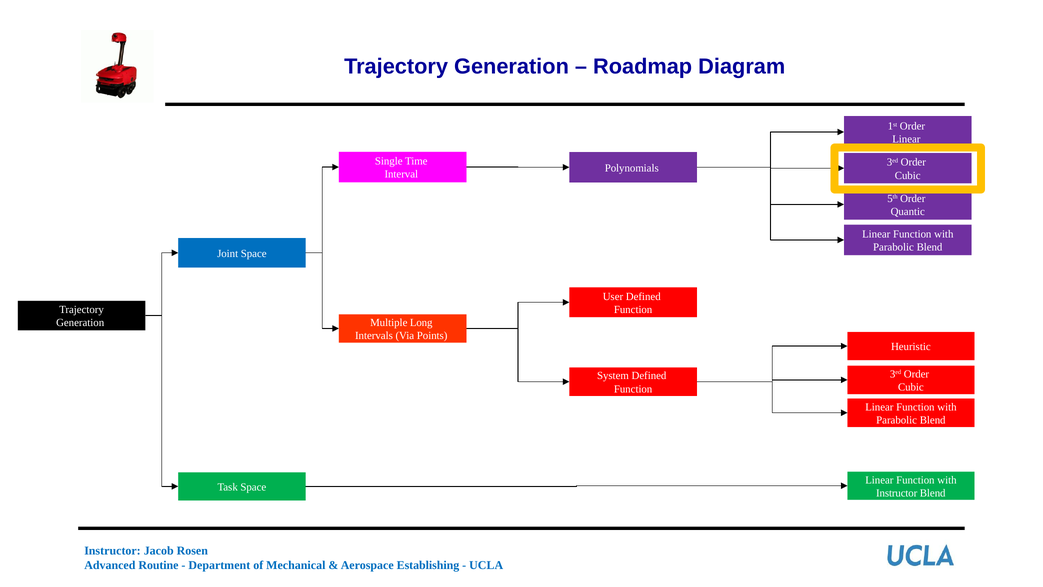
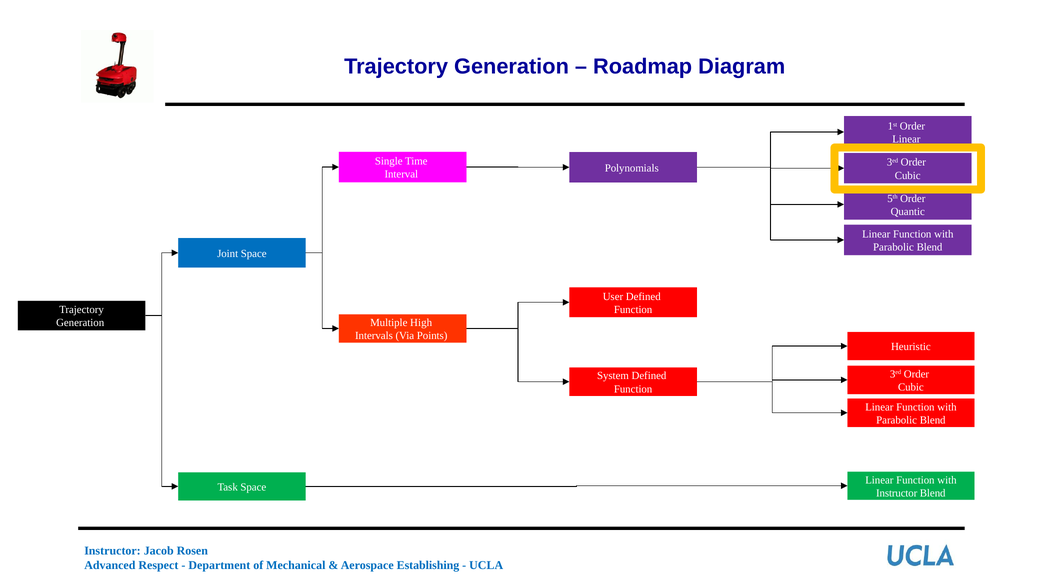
Long: Long -> High
Routine: Routine -> Respect
